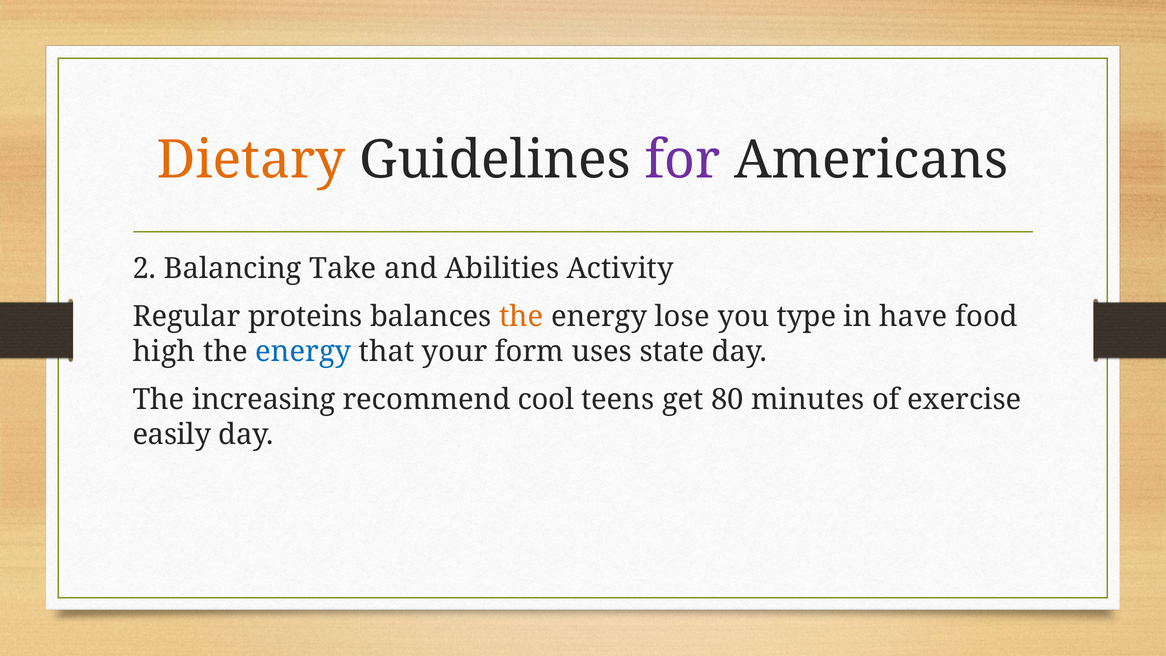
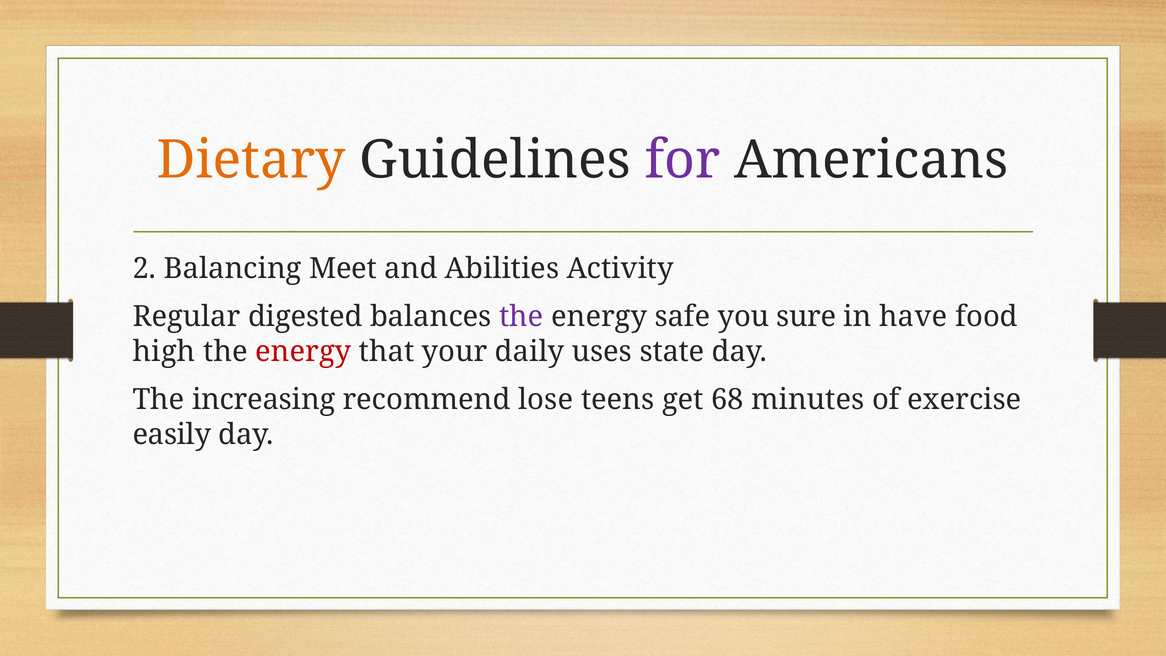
Take: Take -> Meet
proteins: proteins -> digested
the at (521, 317) colour: orange -> purple
lose: lose -> safe
type: type -> sure
energy at (303, 352) colour: blue -> red
form: form -> daily
cool: cool -> lose
80: 80 -> 68
